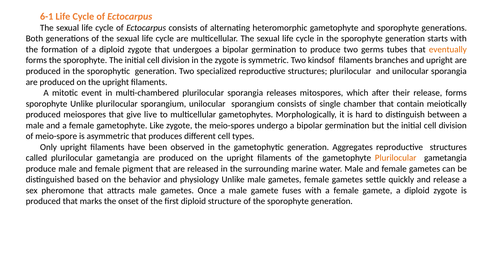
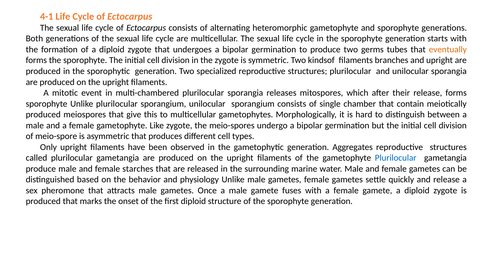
6-1: 6-1 -> 4-1
live: live -> this
Plurilocular at (396, 158) colour: orange -> blue
pigment: pigment -> starches
